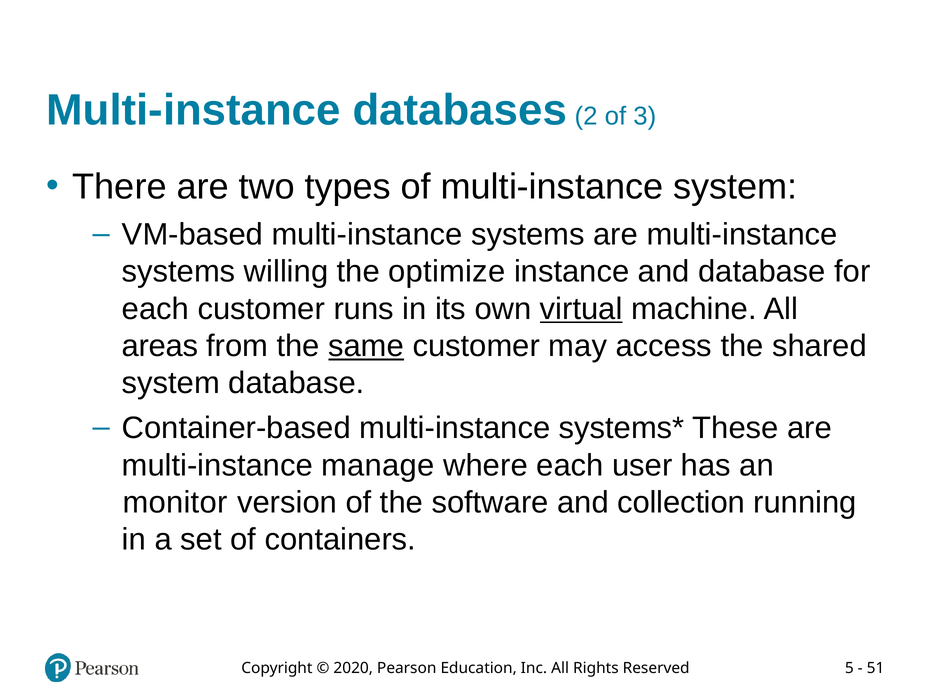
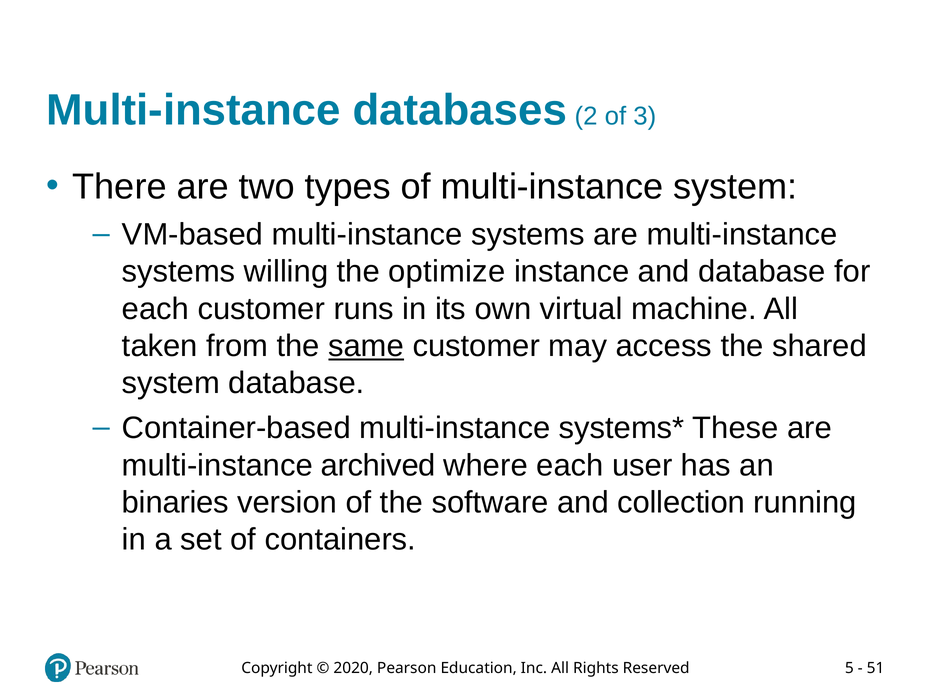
virtual underline: present -> none
areas: areas -> taken
manage: manage -> archived
monitor: monitor -> binaries
